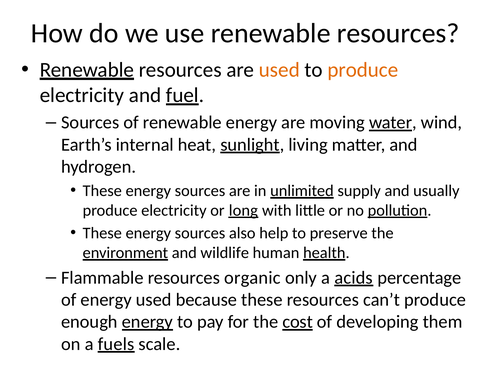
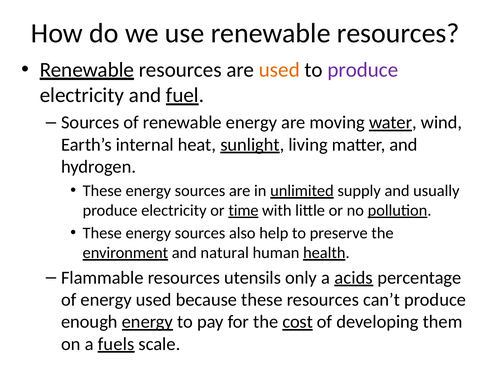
produce at (363, 70) colour: orange -> purple
long: long -> time
wildlife: wildlife -> natural
organic: organic -> utensils
